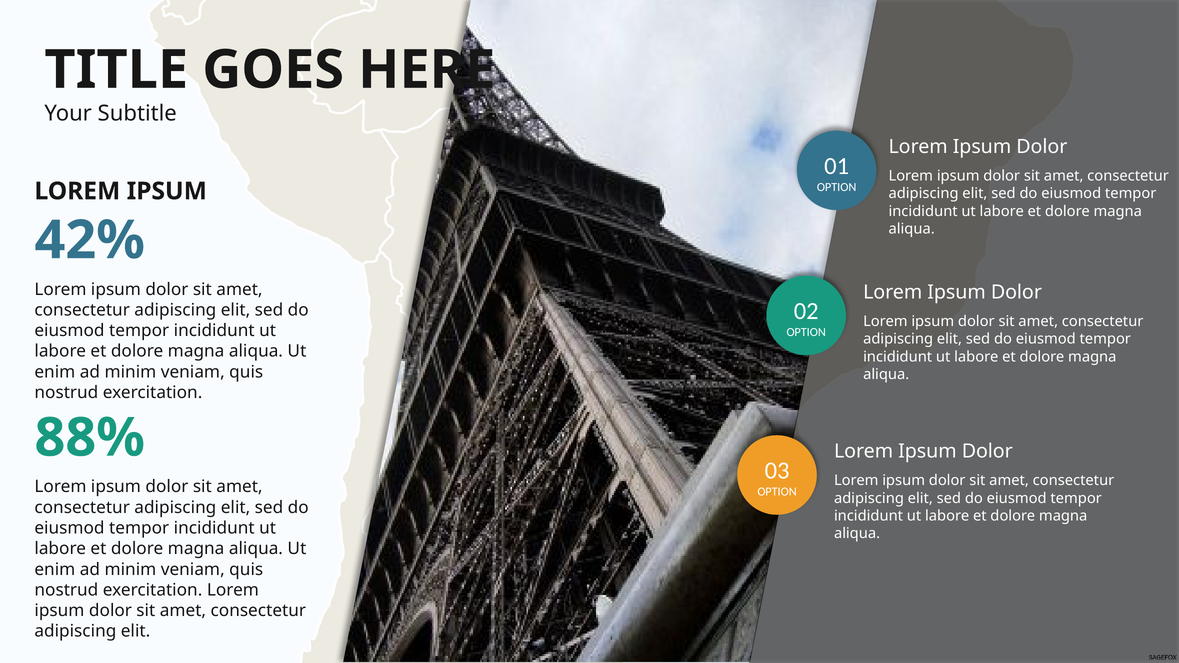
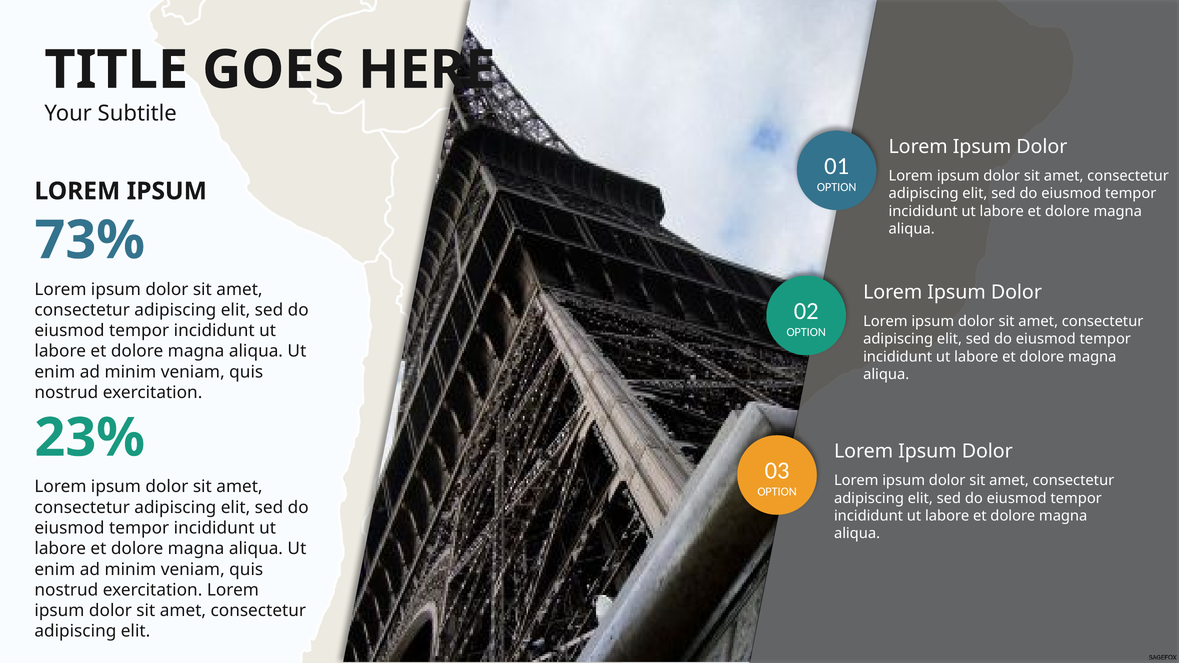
42%: 42% -> 73%
88%: 88% -> 23%
